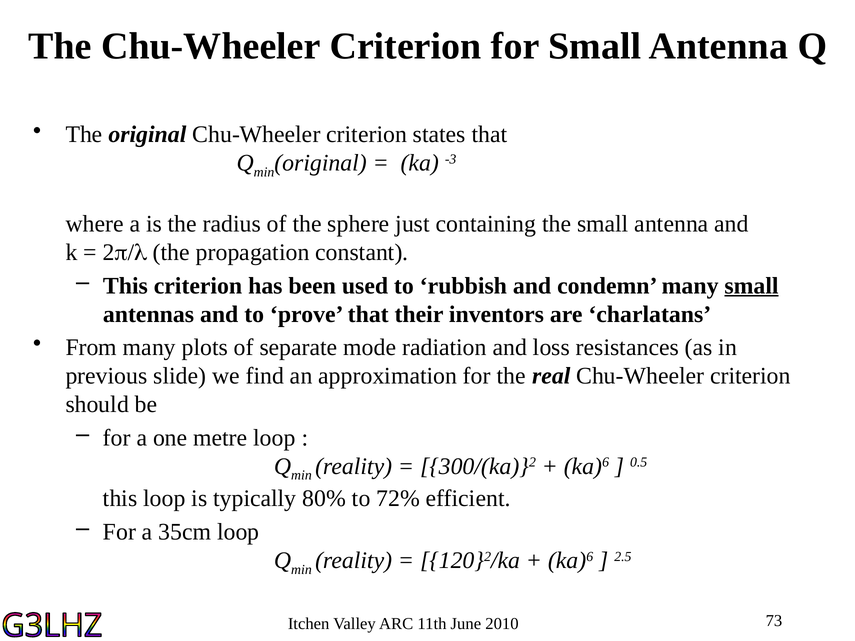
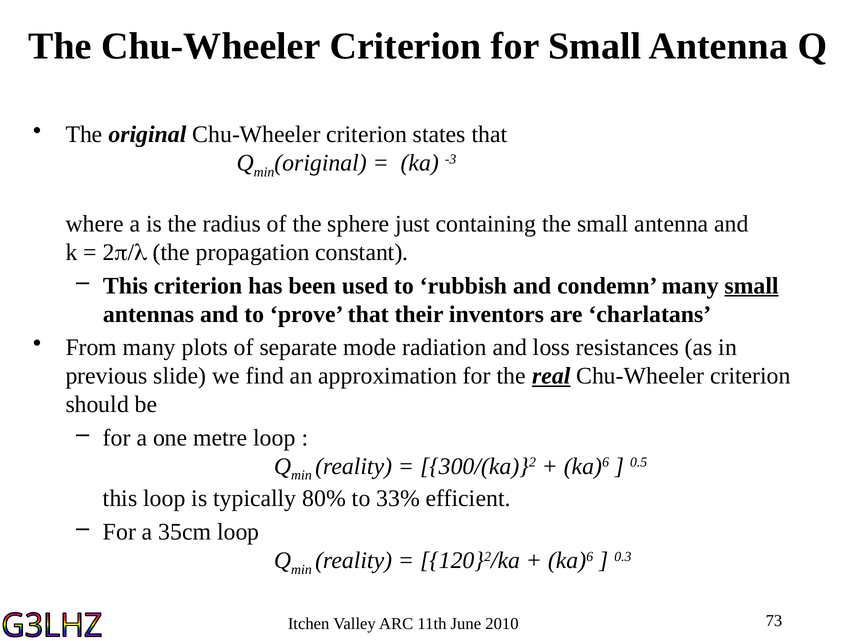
real underline: none -> present
72%: 72% -> 33%
2.5: 2.5 -> 0.3
